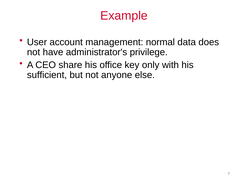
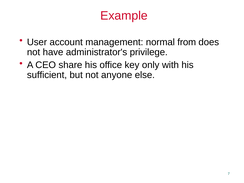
data: data -> from
